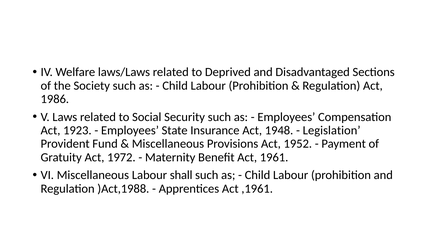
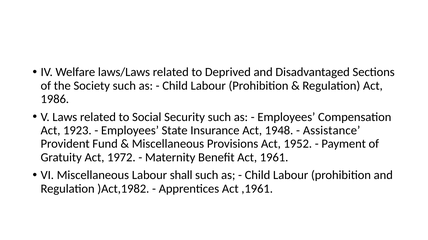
Legislation: Legislation -> Assistance
)Act,1988: )Act,1988 -> )Act,1982
